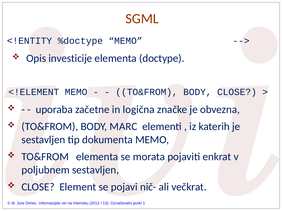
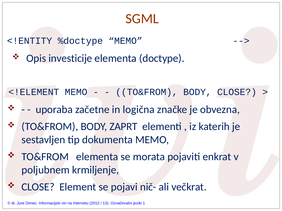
MARC: MARC -> ZAPRT
poljubnem sestavljen: sestavljen -> krmiljenje
